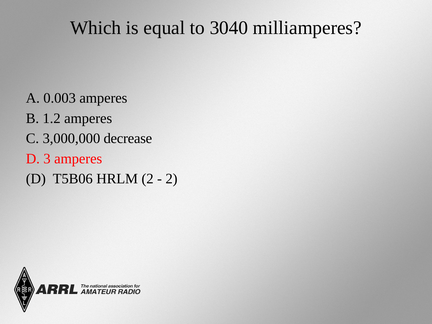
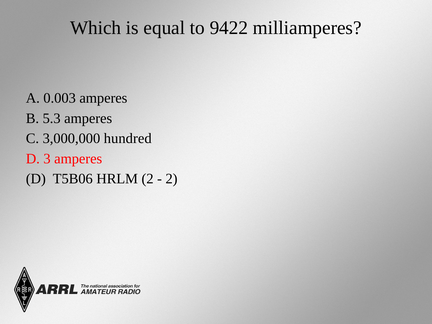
3040: 3040 -> 9422
1.2: 1.2 -> 5.3
decrease: decrease -> hundred
